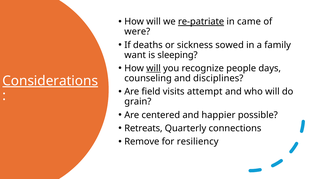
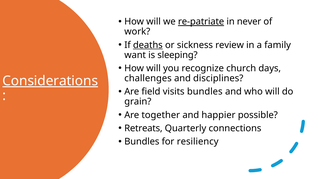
came: came -> never
were: were -> work
deaths underline: none -> present
sowed: sowed -> review
will at (154, 68) underline: present -> none
people: people -> church
counseling: counseling -> challenges
visits attempt: attempt -> bundles
centered: centered -> together
Remove at (142, 141): Remove -> Bundles
